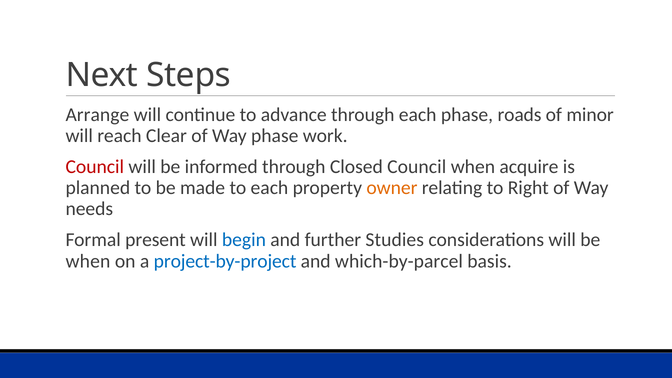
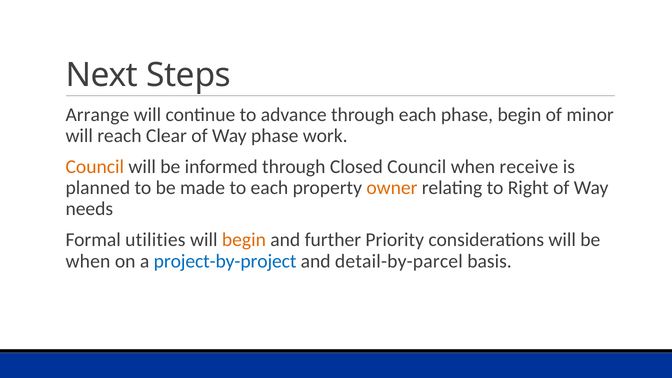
phase roads: roads -> begin
Council at (95, 167) colour: red -> orange
acquire: acquire -> receive
present: present -> utilities
begin at (244, 240) colour: blue -> orange
Studies: Studies -> Priority
which-by-parcel: which-by-parcel -> detail-by-parcel
